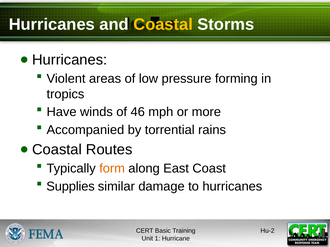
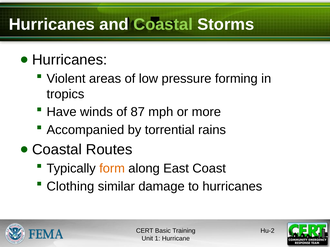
Coastal colour: yellow -> light green
46: 46 -> 87
Supplies: Supplies -> Clothing
